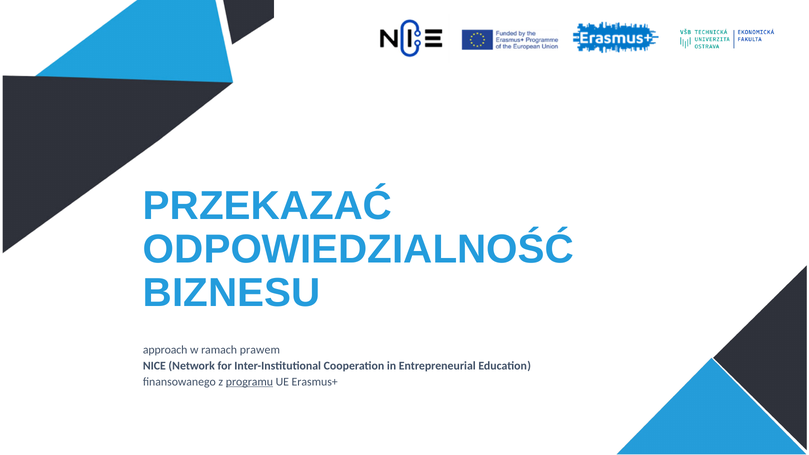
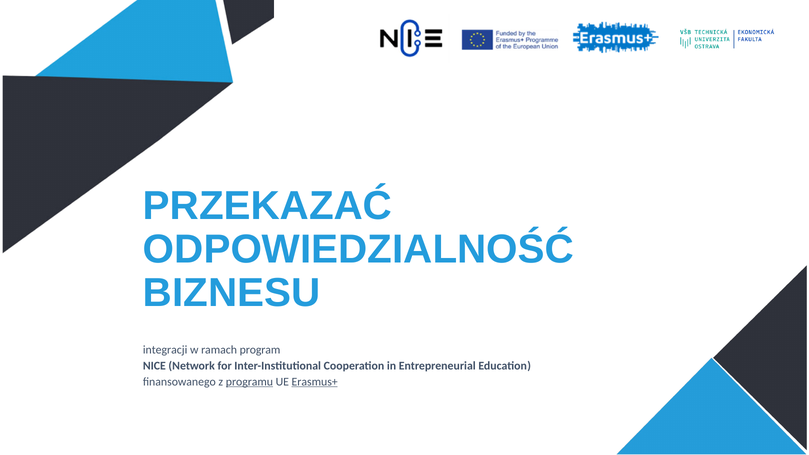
approach: approach -> integracji
prawem: prawem -> program
Erasmus+ underline: none -> present
